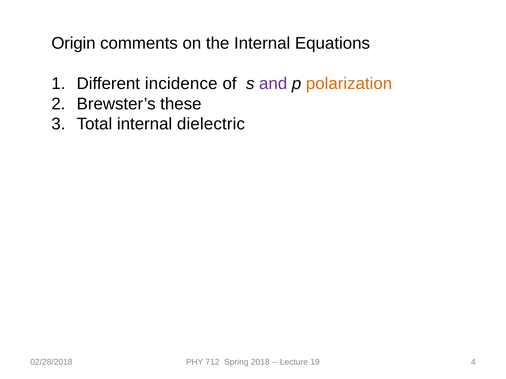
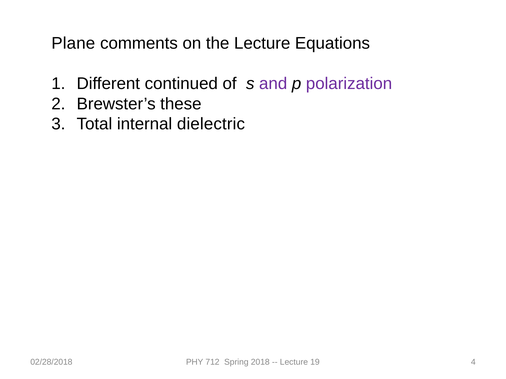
Origin: Origin -> Plane
the Internal: Internal -> Lecture
incidence: incidence -> continued
polarization colour: orange -> purple
